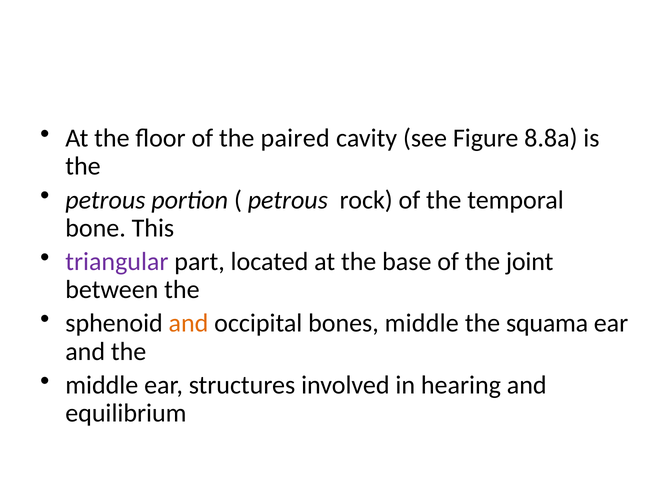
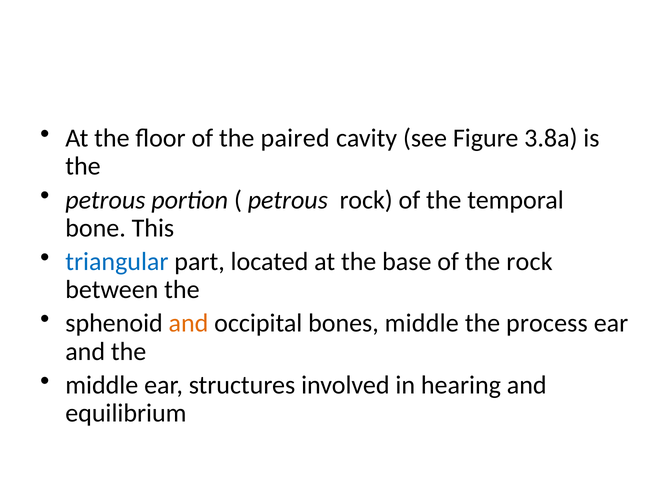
8.8a: 8.8a -> 3.8a
triangular colour: purple -> blue
the joint: joint -> rock
squama: squama -> process
